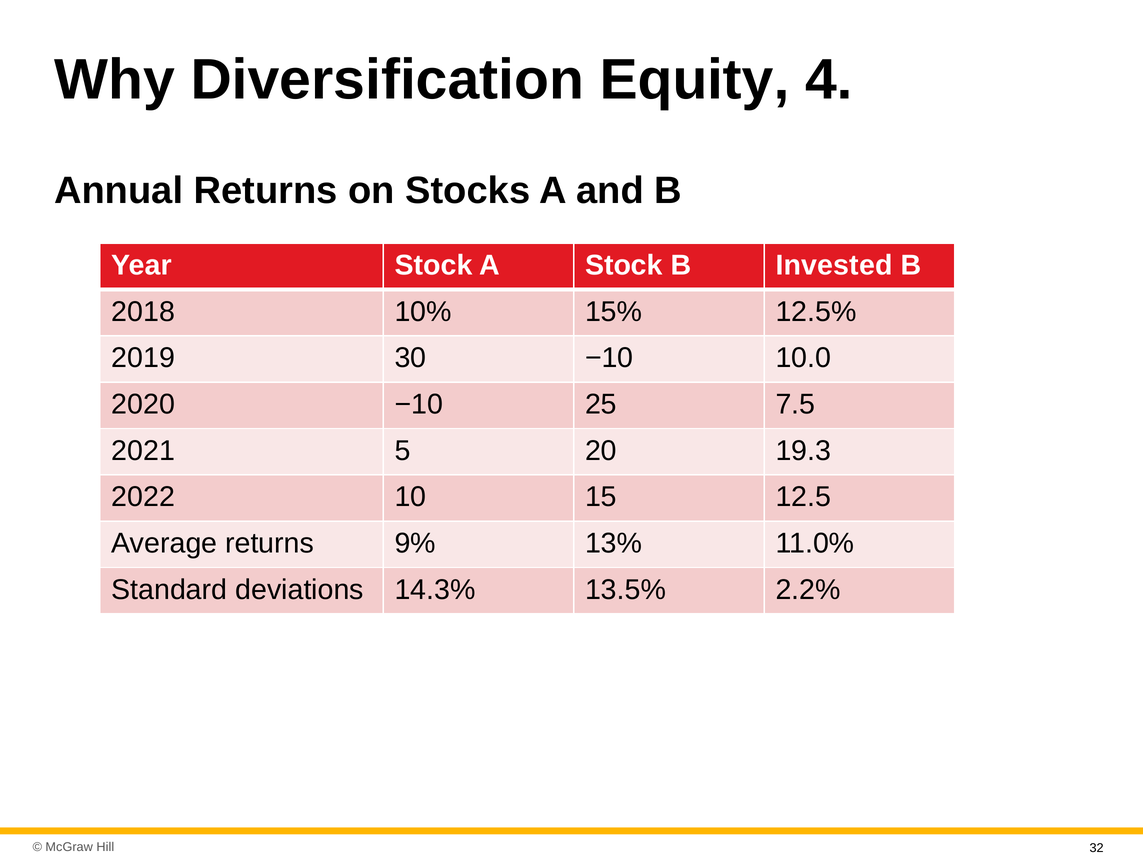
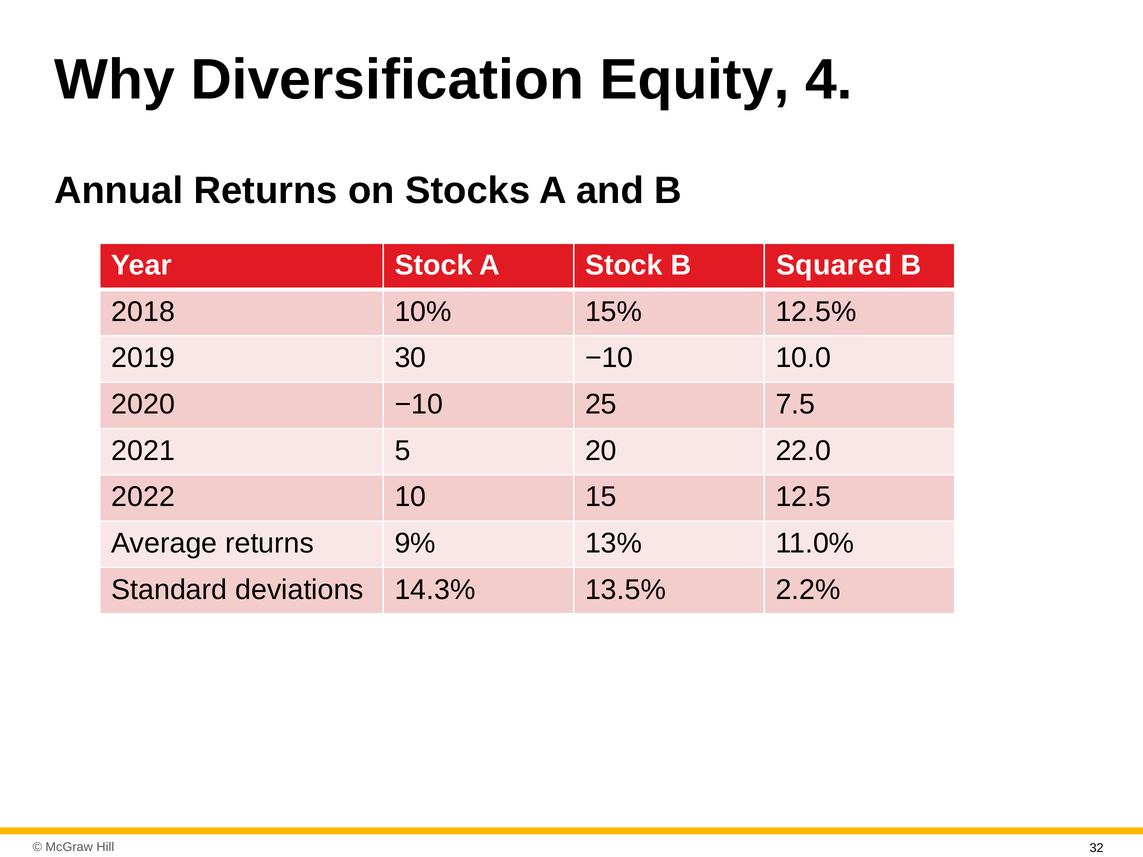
Invested: Invested -> Squared
19.3: 19.3 -> 22.0
